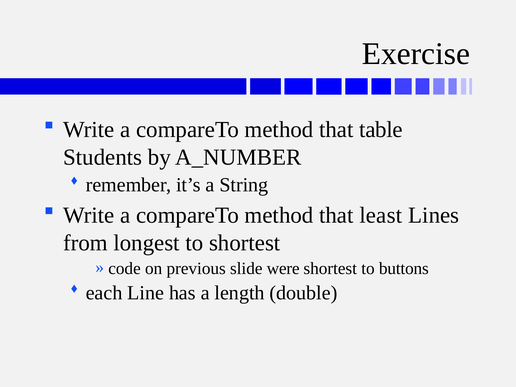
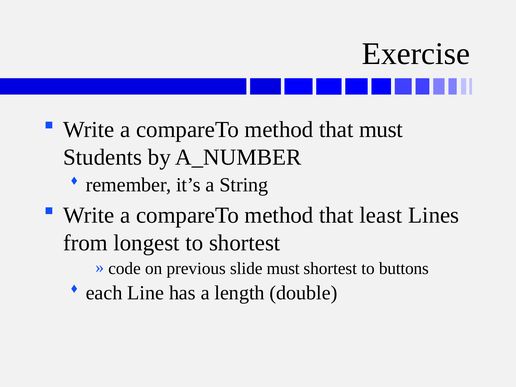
that table: table -> must
slide were: were -> must
